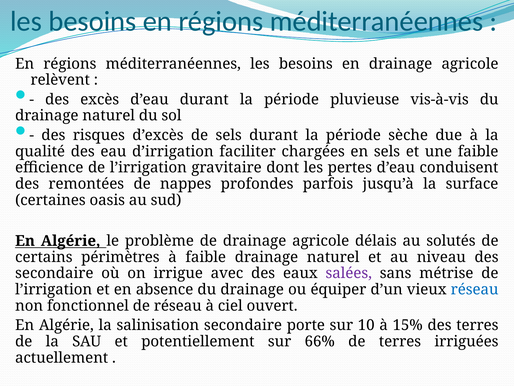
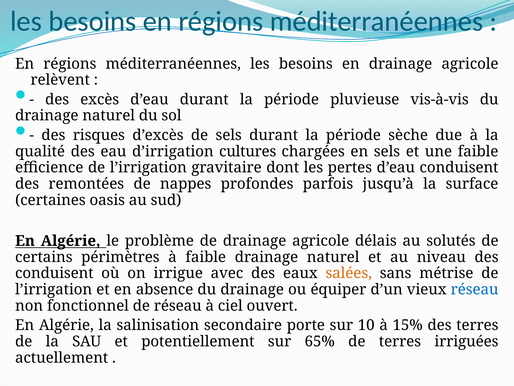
faciliter: faciliter -> cultures
secondaire at (54, 273): secondaire -> conduisent
salées colour: purple -> orange
66%: 66% -> 65%
